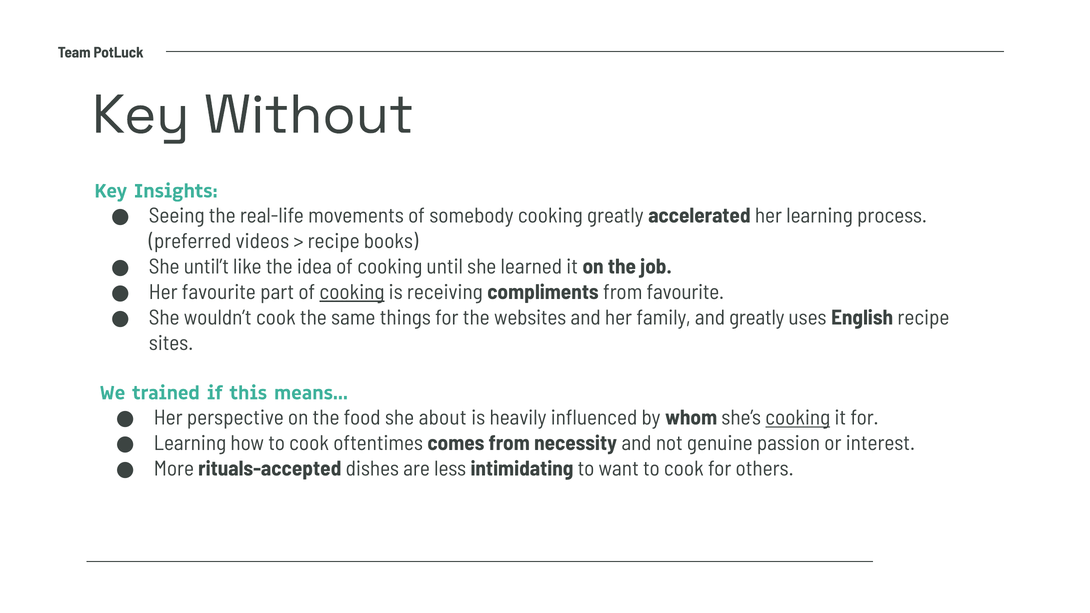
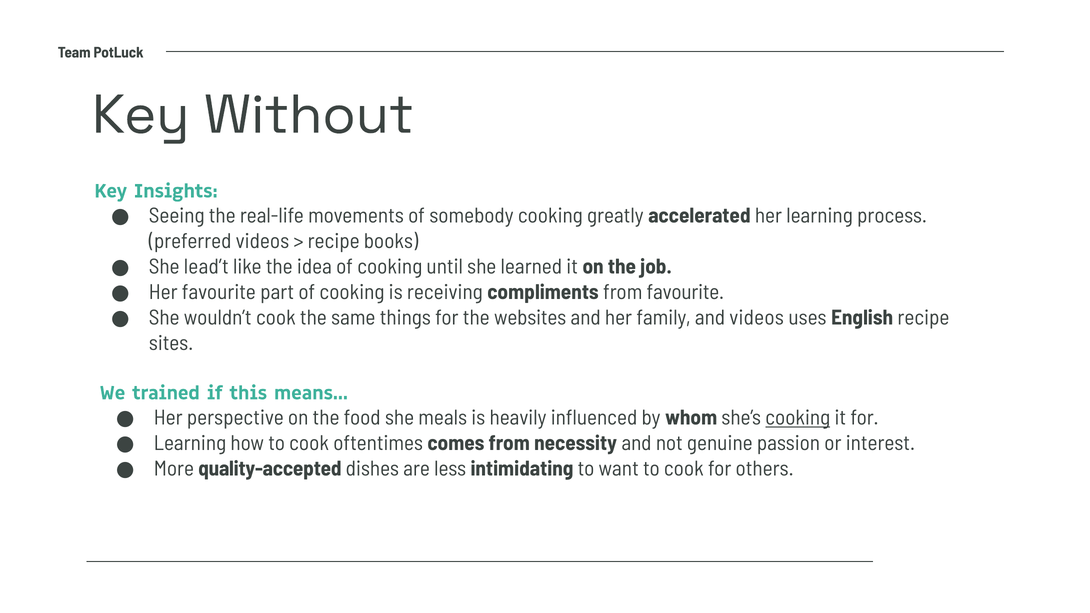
until’t: until’t -> lead’t
cooking at (352, 292) underline: present -> none
and greatly: greatly -> videos
about: about -> meals
rituals-accepted: rituals-accepted -> quality-accepted
